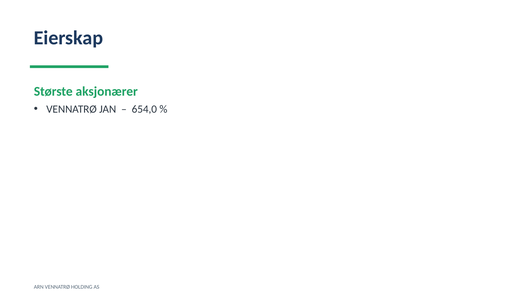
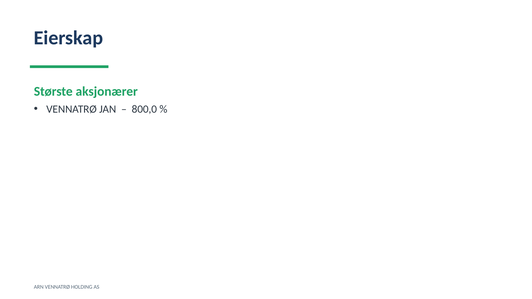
654,0: 654,0 -> 800,0
